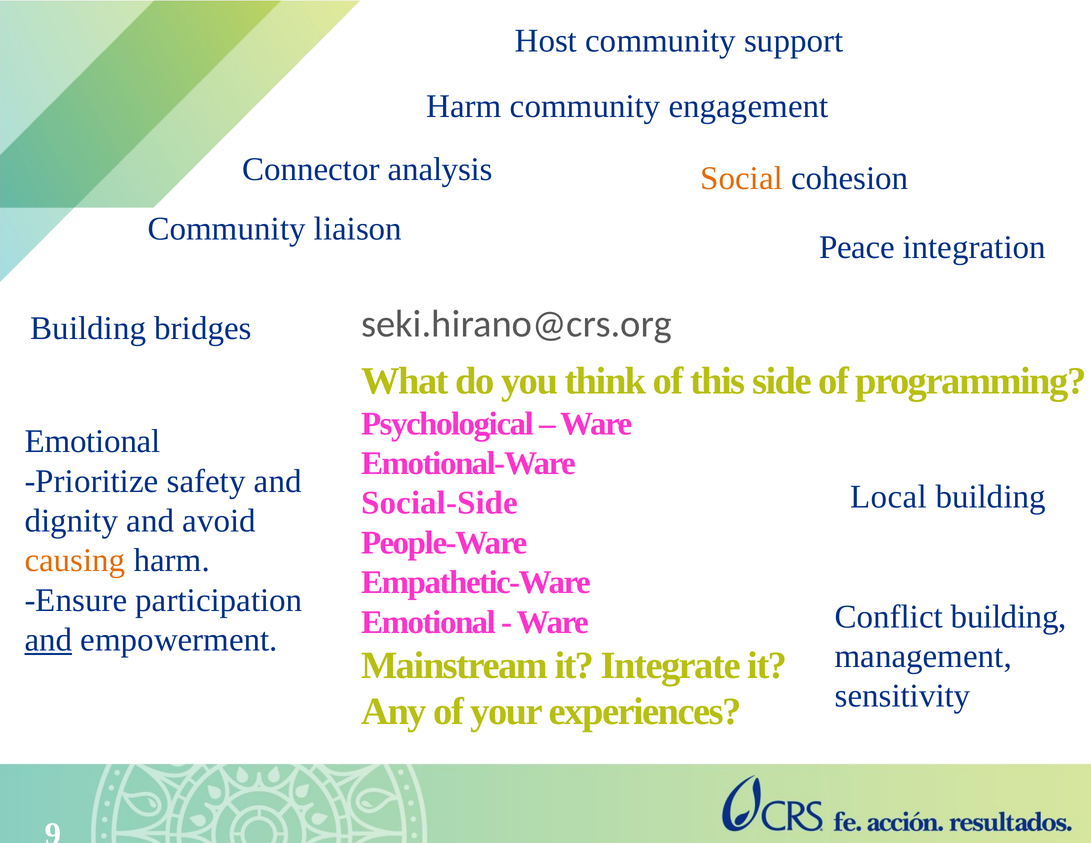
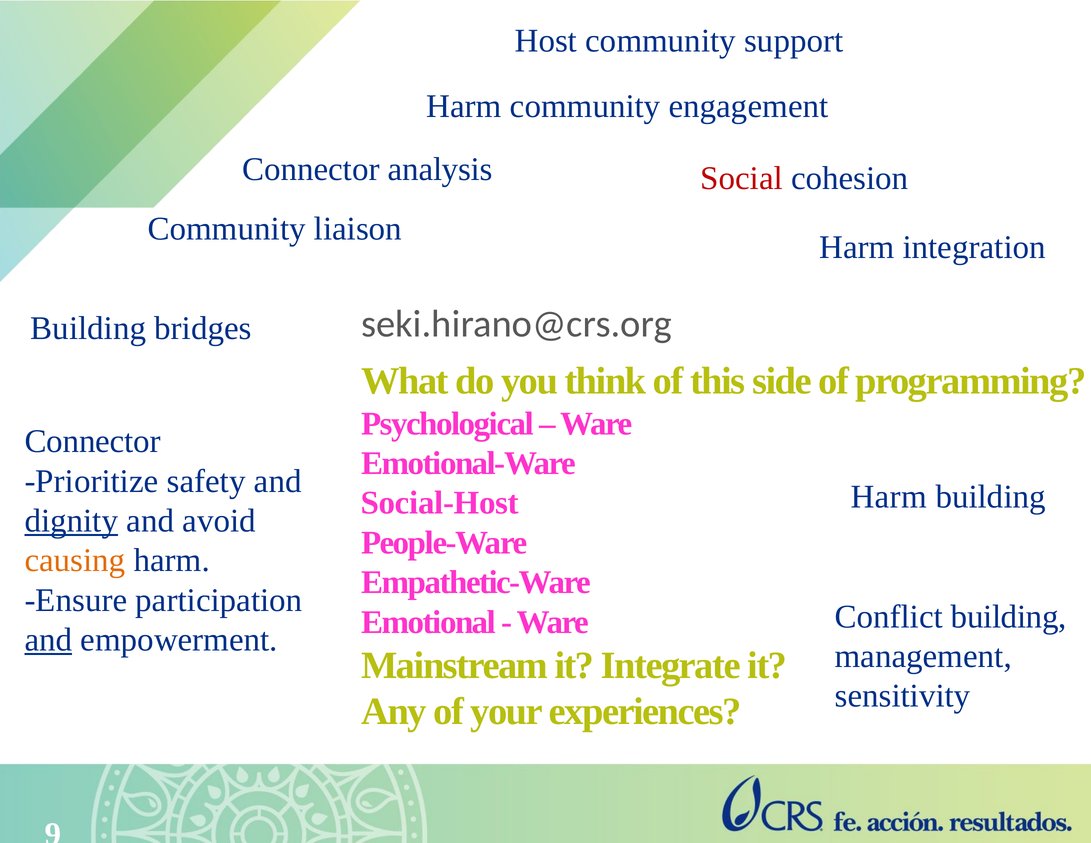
Social colour: orange -> red
Peace at (857, 247): Peace -> Harm
Emotional at (93, 442): Emotional -> Connector
Local at (889, 497): Local -> Harm
Social-Side: Social-Side -> Social-Host
dignity underline: none -> present
